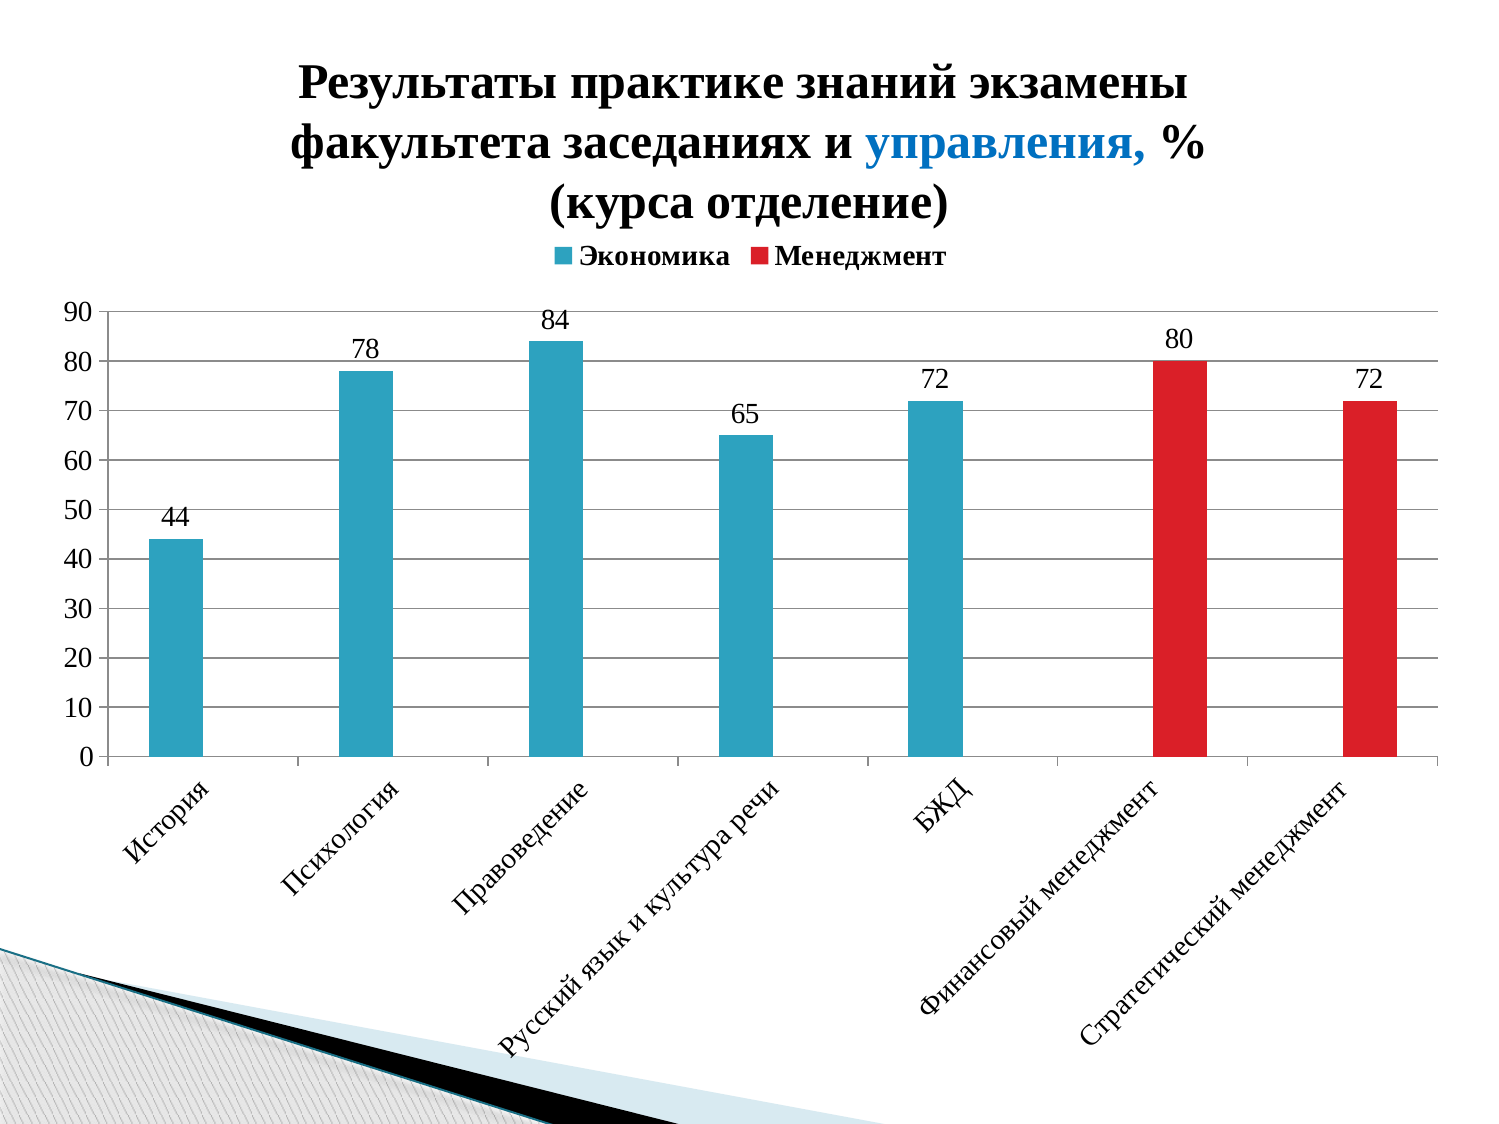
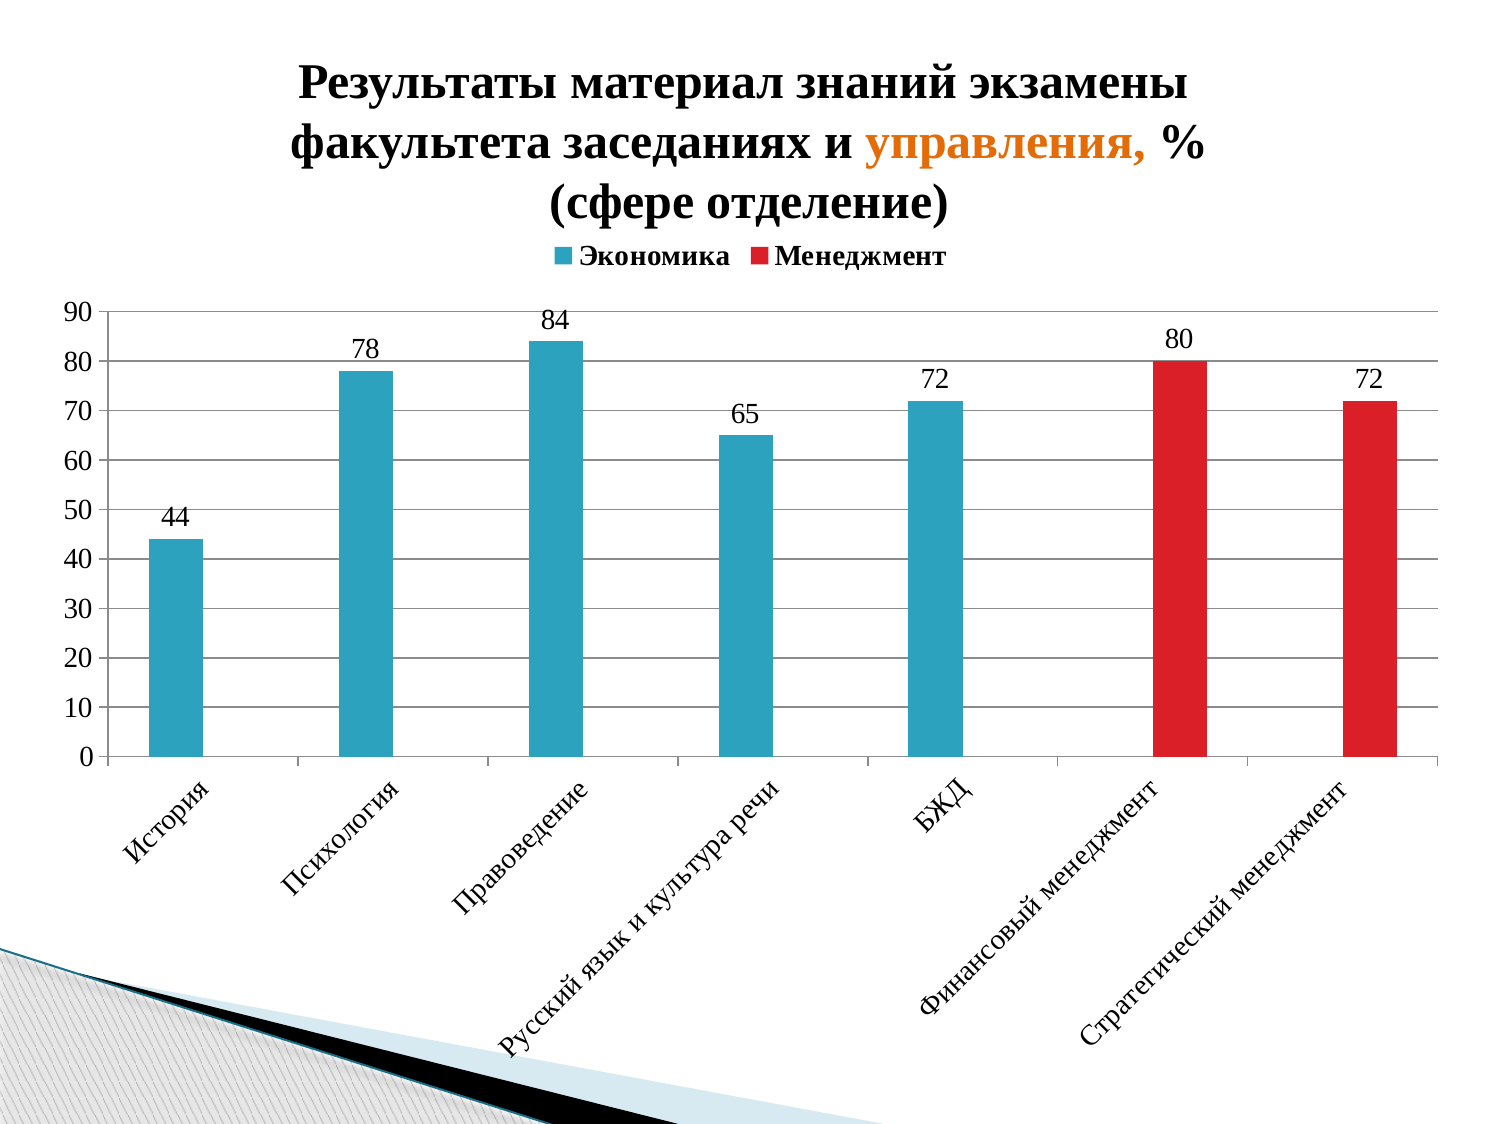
практике: практике -> материал
управления colour: blue -> orange
курса: курса -> сфере
